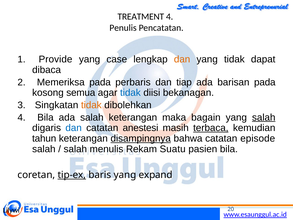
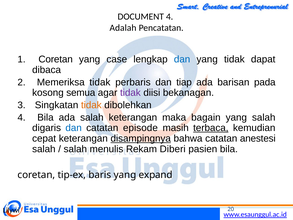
TREATMENT: TREATMENT -> DOCUMENT
Penulis: Penulis -> Adalah
Provide at (56, 59): Provide -> Coretan
dan at (182, 59) colour: orange -> blue
Memeriksa pada: pada -> tidak
tidak at (130, 93) colour: blue -> purple
salah at (264, 117) underline: present -> none
anestesi: anestesi -> episode
tahun: tahun -> cepat
episode: episode -> anestesi
Suatu: Suatu -> Diberi
tip-ex underline: present -> none
